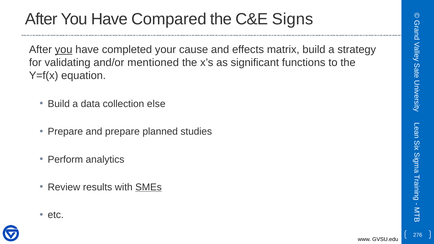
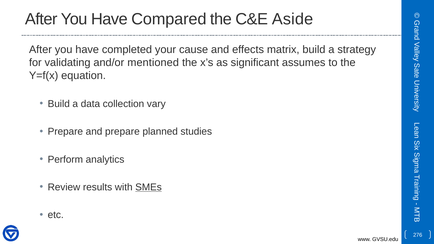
Signs: Signs -> Aside
you at (64, 50) underline: present -> none
functions: functions -> assumes
else: else -> vary
